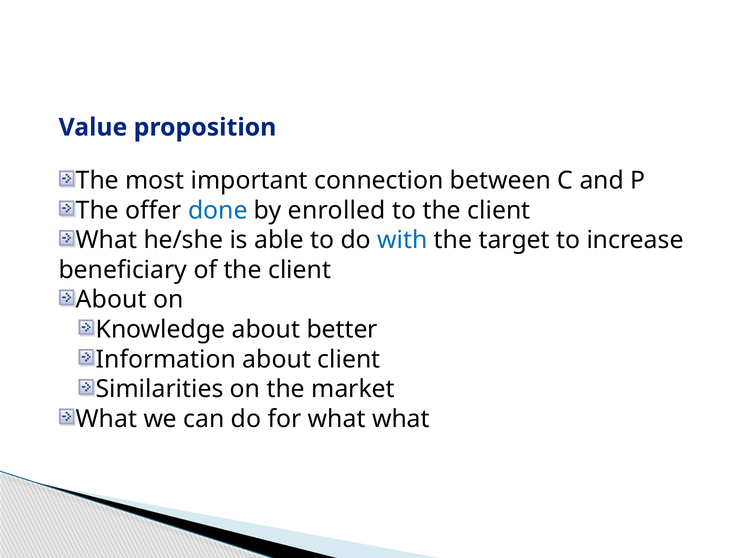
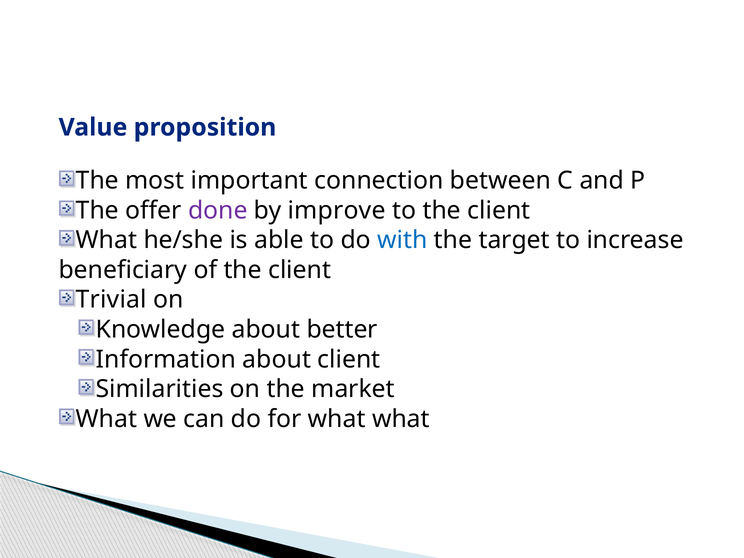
done colour: blue -> purple
enrolled: enrolled -> improve
About at (111, 300): About -> Trivial
